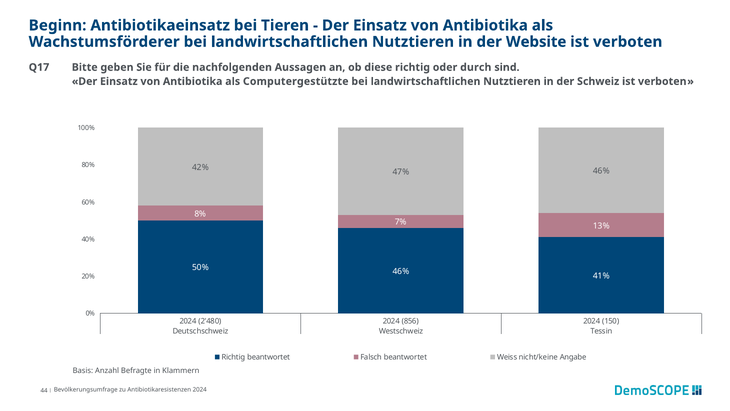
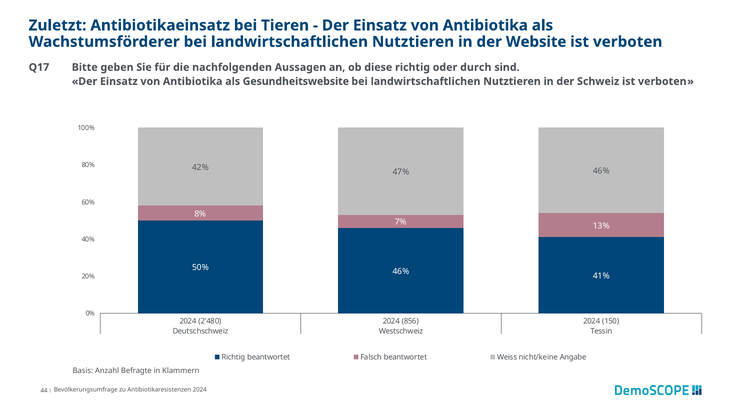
Beginn: Beginn -> Zuletzt
Computergestützte: Computergestützte -> Gesundheitswebsite
